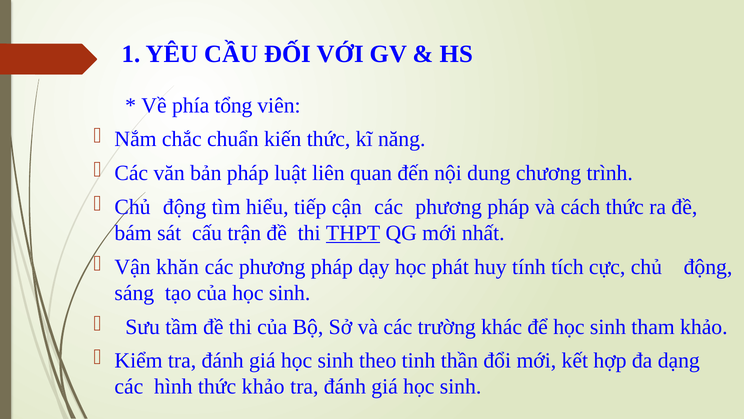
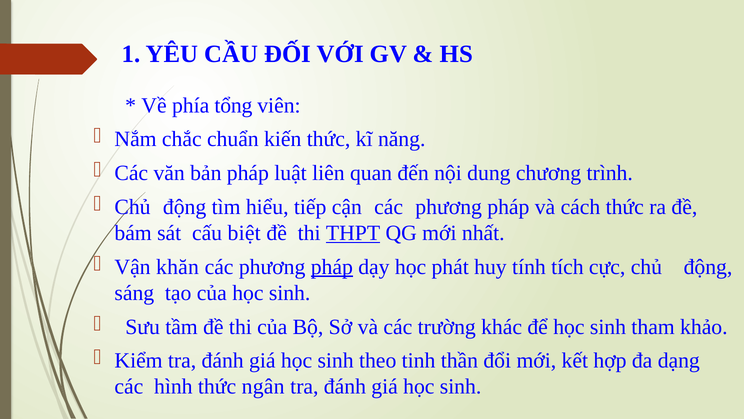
trận: trận -> biệt
pháp at (332, 267) underline: none -> present
thức khảo: khảo -> ngân
